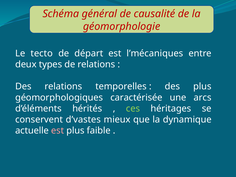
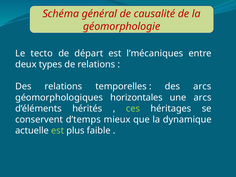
des plus: plus -> arcs
caractérisée: caractérisée -> horizontales
d’vastes: d’vastes -> d’temps
est at (58, 131) colour: pink -> light green
